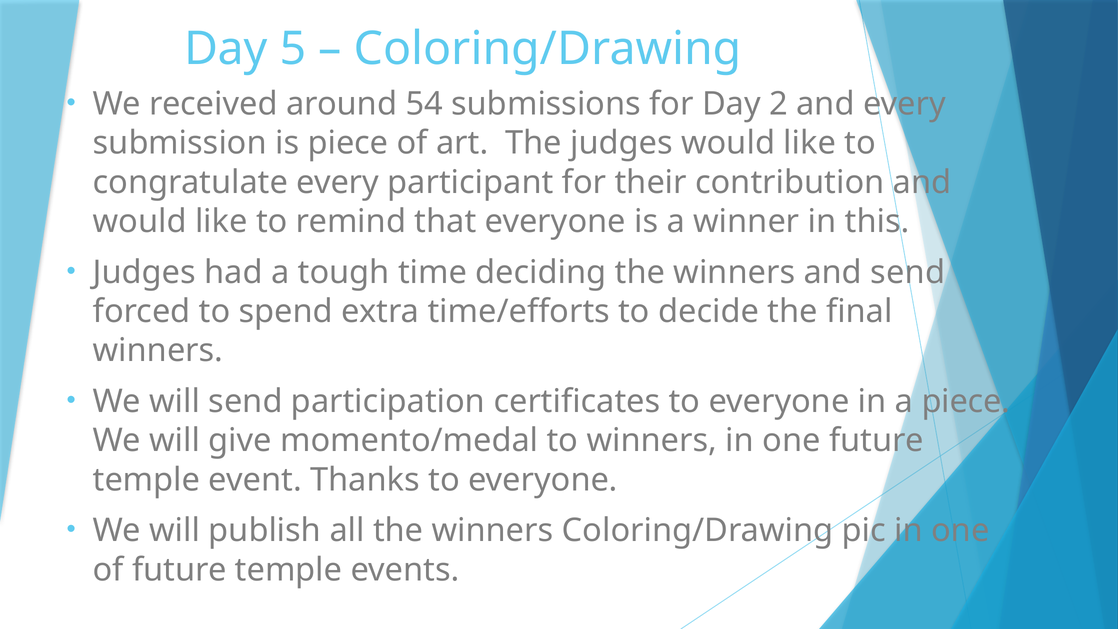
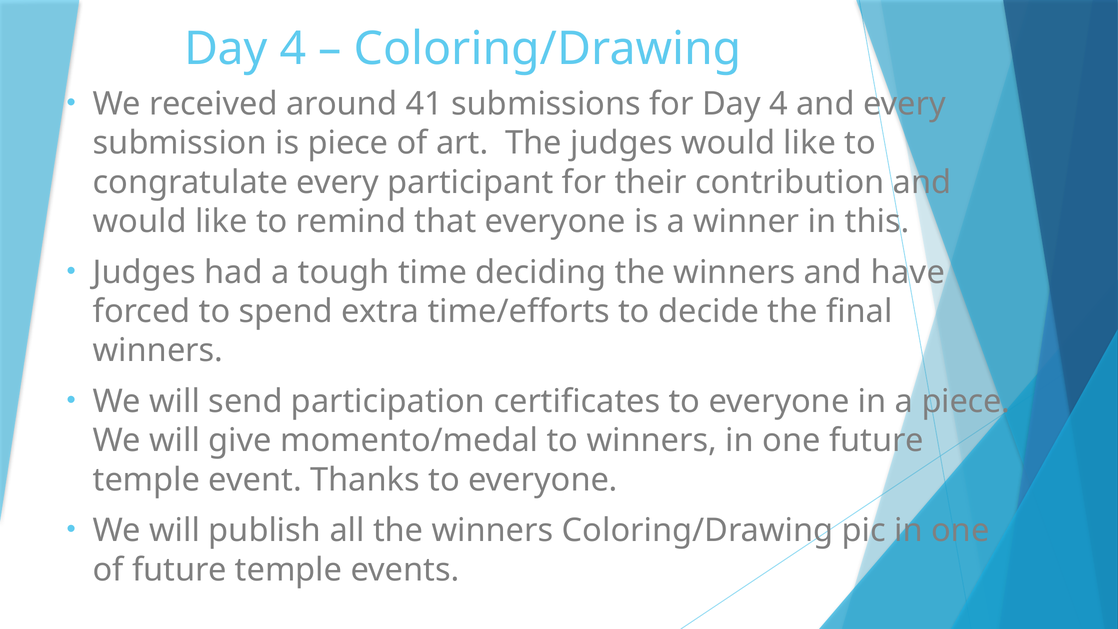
5 at (293, 49): 5 -> 4
54: 54 -> 41
for Day 2: 2 -> 4
and send: send -> have
